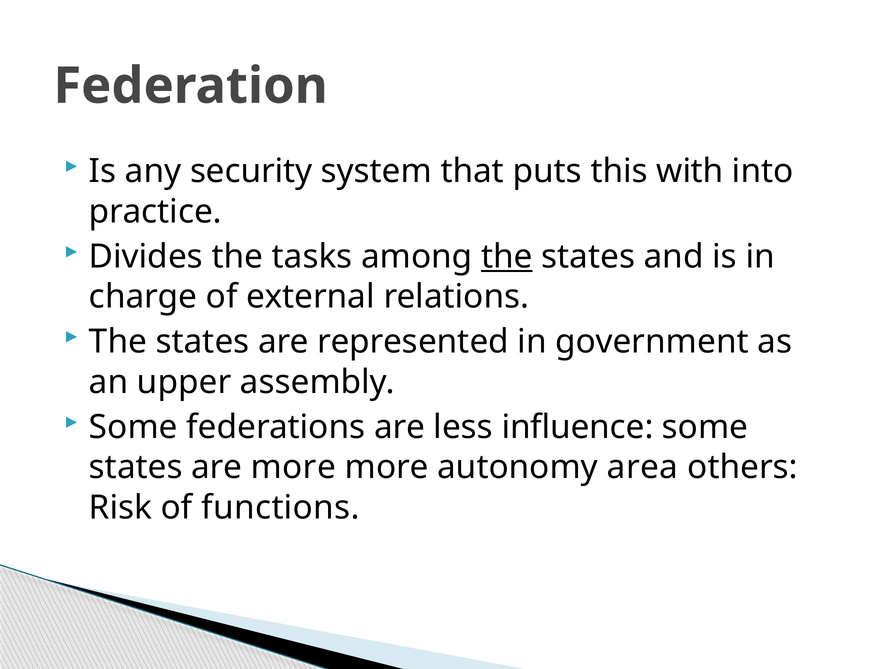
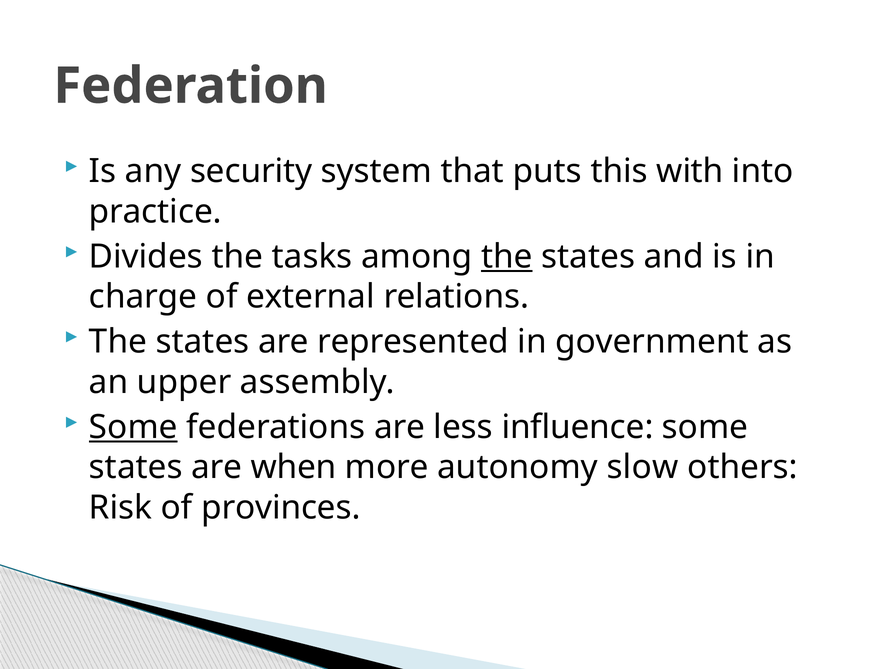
Some at (133, 427) underline: none -> present
are more: more -> when
area: area -> slow
functions: functions -> provinces
